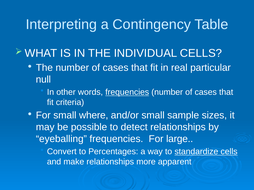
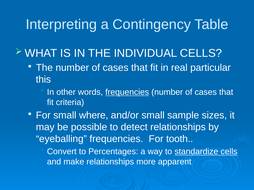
null: null -> this
large: large -> tooth
